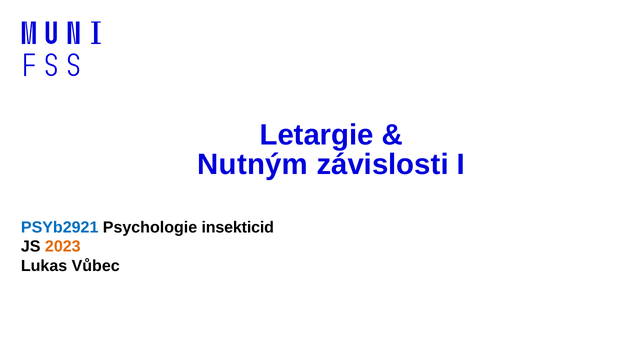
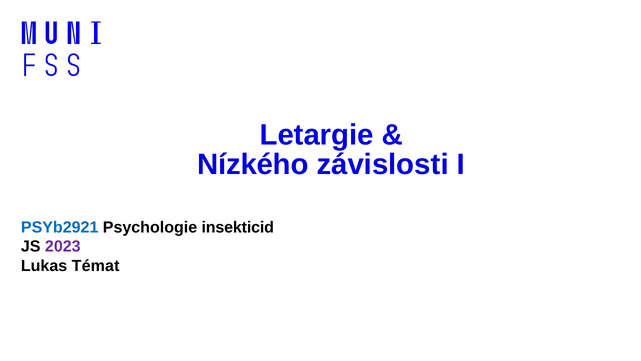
Nutným: Nutným -> Nízkého
2023 colour: orange -> purple
Vůbec: Vůbec -> Témat
